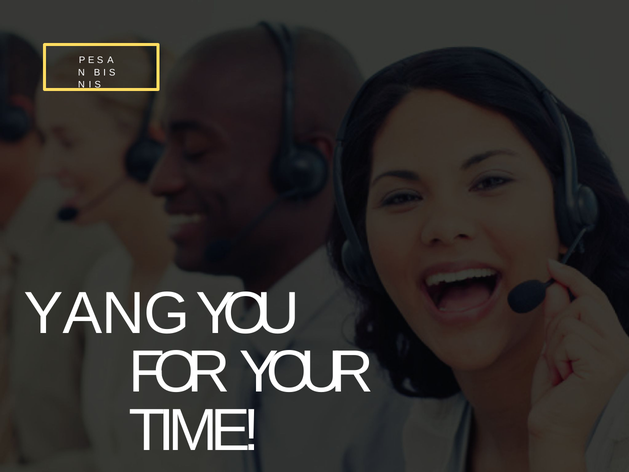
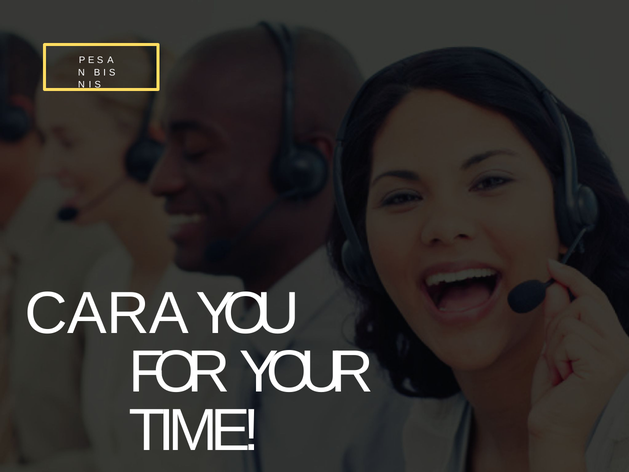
YANG: YANG -> CARA
